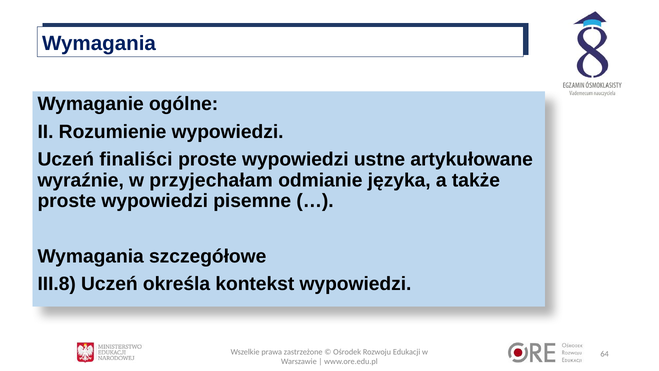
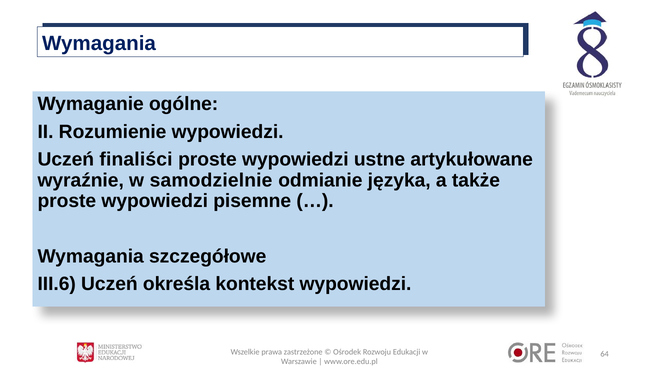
przyjechałam: przyjechałam -> samodzielnie
III.8: III.8 -> III.6
